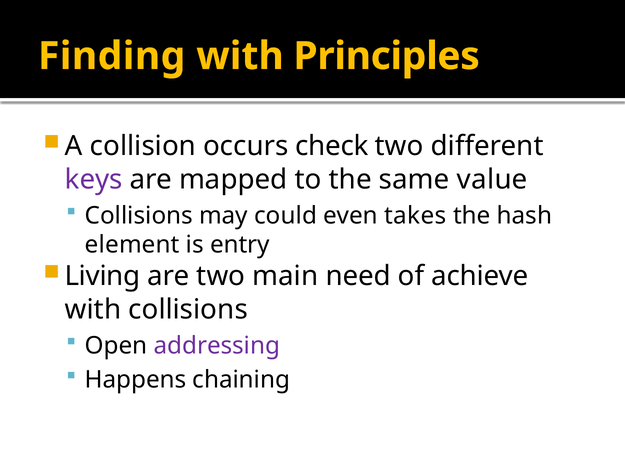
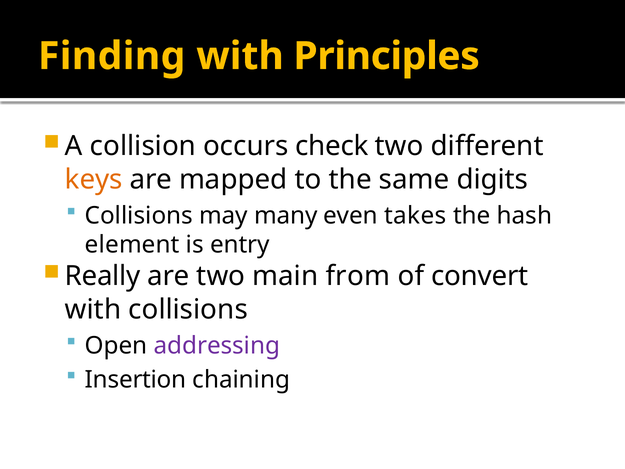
keys colour: purple -> orange
value: value -> digits
could: could -> many
Living: Living -> Really
need: need -> from
achieve: achieve -> convert
Happens: Happens -> Insertion
